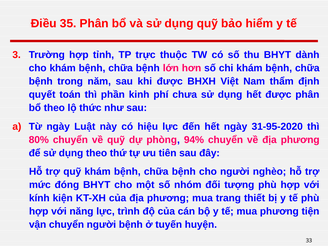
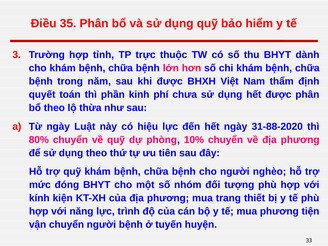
thức: thức -> thừa
31-95-2020: 31-95-2020 -> 31-88-2020
94%: 94% -> 10%
